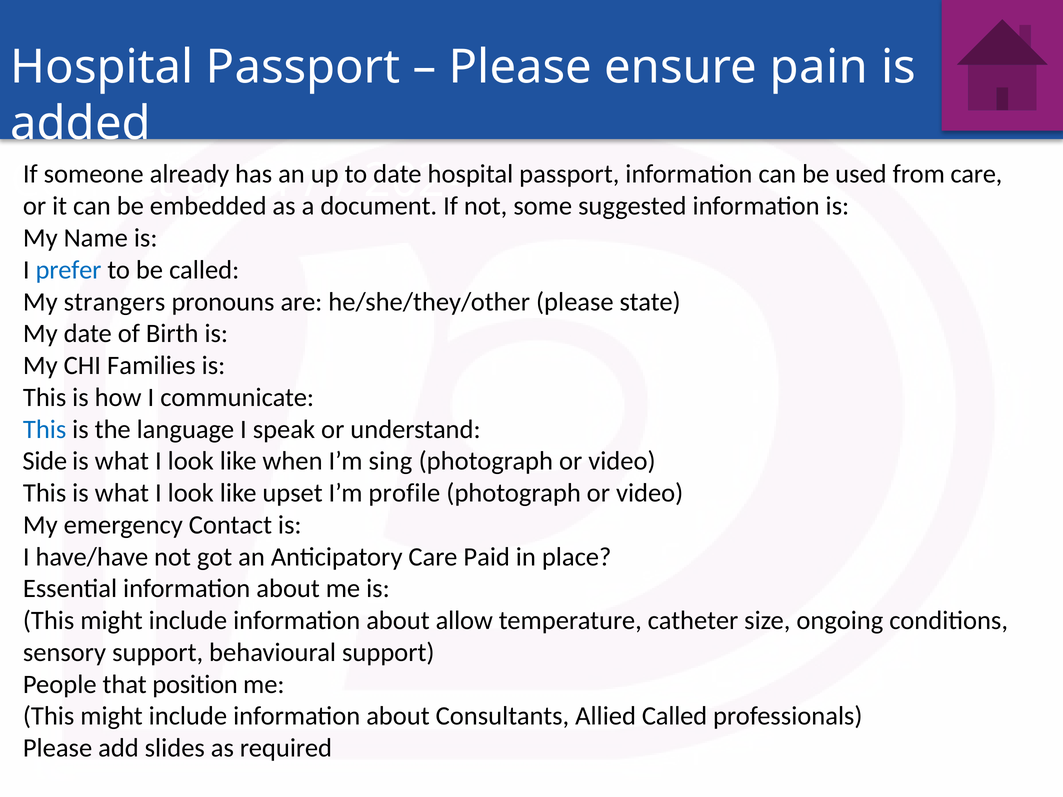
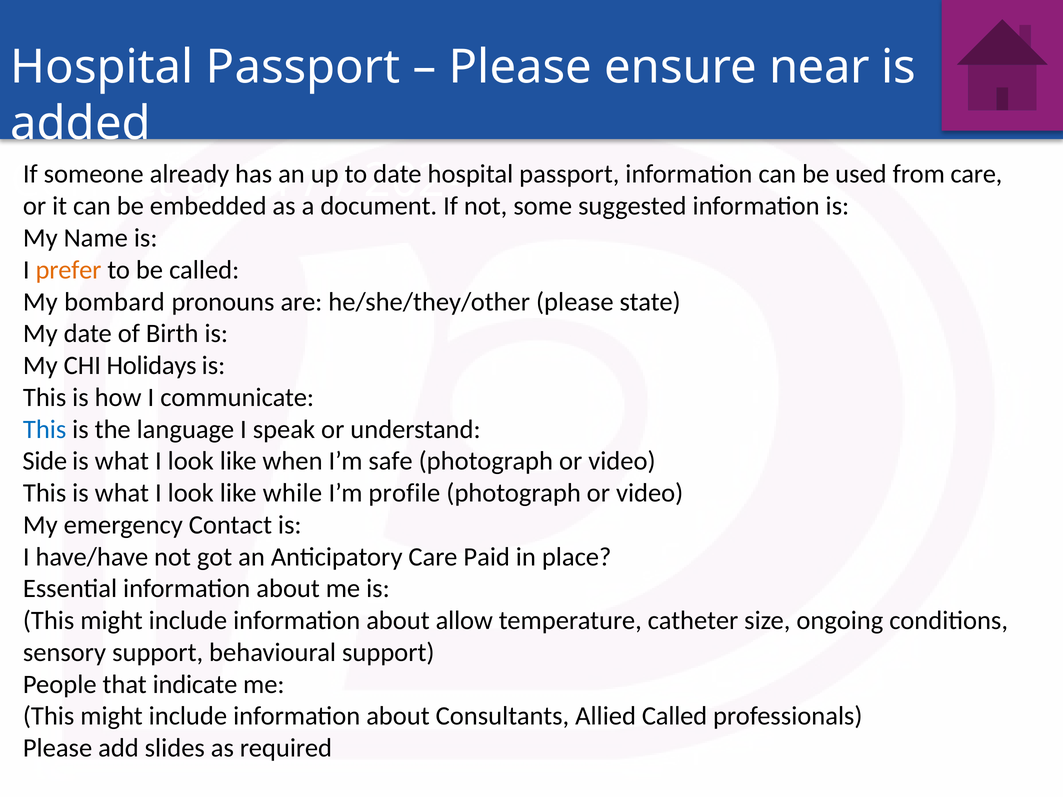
pain: pain -> near
prefer colour: blue -> orange
strangers: strangers -> bombard
Families: Families -> Holidays
sing: sing -> safe
upset: upset -> while
position: position -> indicate
